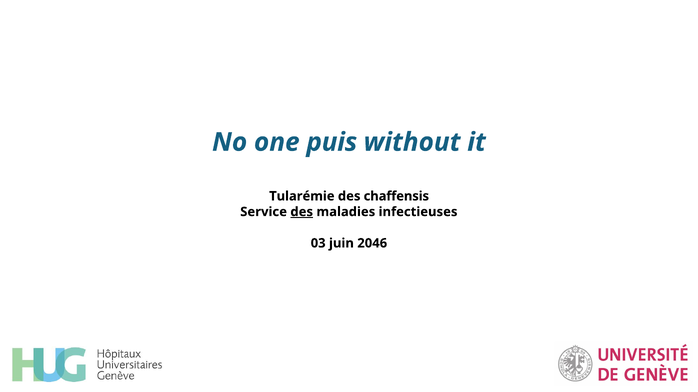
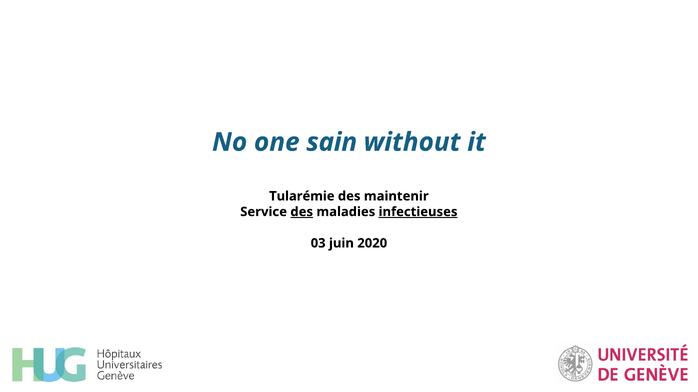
puis: puis -> sain
chaffensis: chaffensis -> maintenir
infectieuses underline: none -> present
2046: 2046 -> 2020
